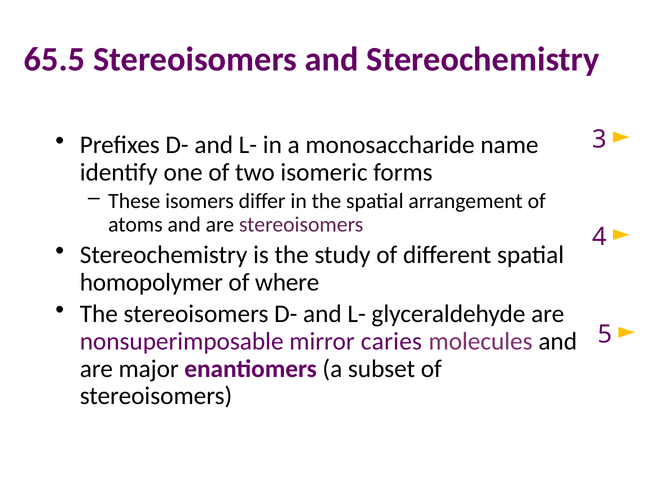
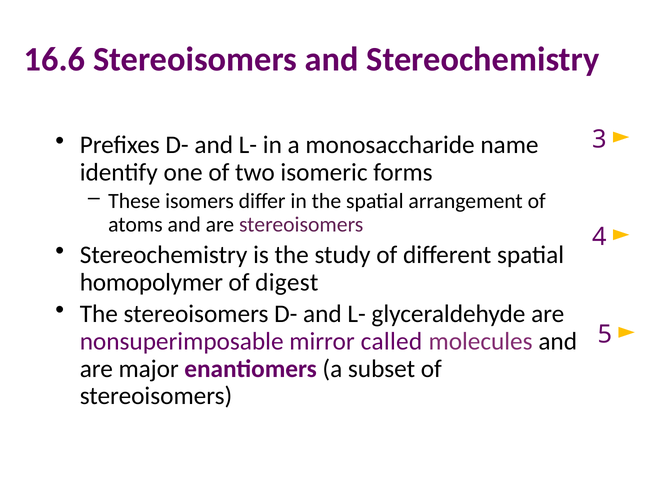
65.5: 65.5 -> 16.6
where: where -> digest
caries: caries -> called
